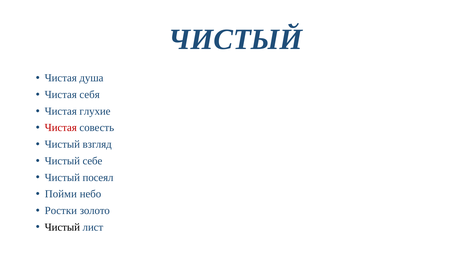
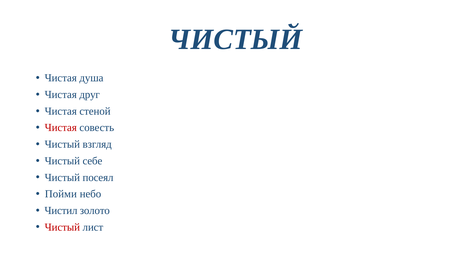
себя: себя -> друг
глухие: глухие -> стеной
Ростки: Ростки -> Чистил
Чистый at (62, 227) colour: black -> red
